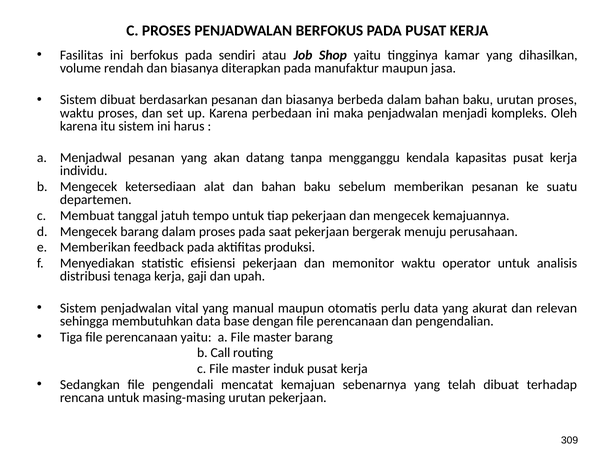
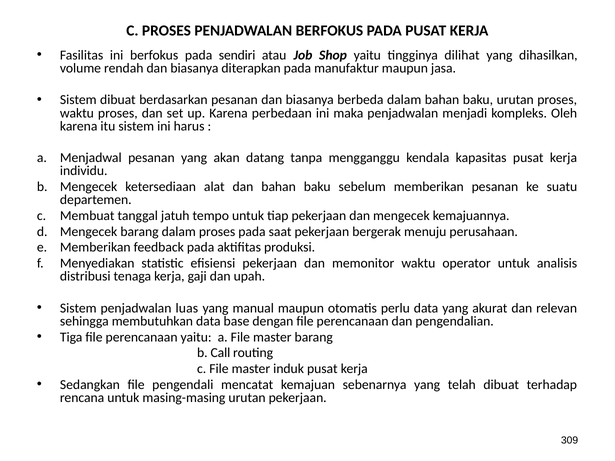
kamar: kamar -> dilihat
vital: vital -> luas
